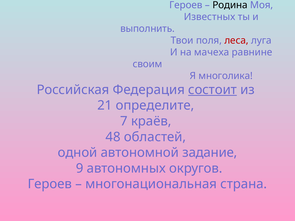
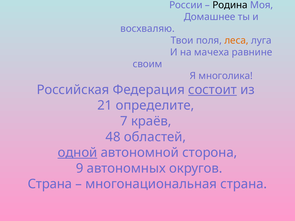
Героев at (186, 5): Героев -> России
Известных: Известных -> Домашнее
выполнить: выполнить -> восхваляю
леса colour: red -> orange
одной underline: none -> present
задание: задание -> сторона
Героев at (50, 184): Героев -> Страна
